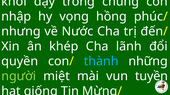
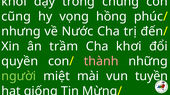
nhập: nhập -> cũng
khép: khép -> trầm
Cha lãnh: lãnh -> khơi
thành colour: light blue -> pink
